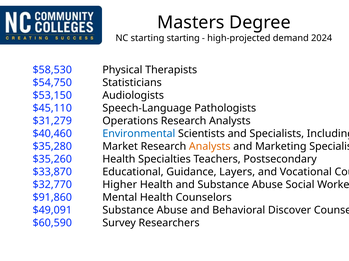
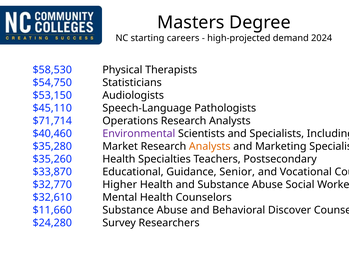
starting starting: starting -> careers
$31,279: $31,279 -> $71,714
Environmental colour: blue -> purple
Layers: Layers -> Senior
$91,860: $91,860 -> $32,610
$49,091: $49,091 -> $11,660
$60,590: $60,590 -> $24,280
